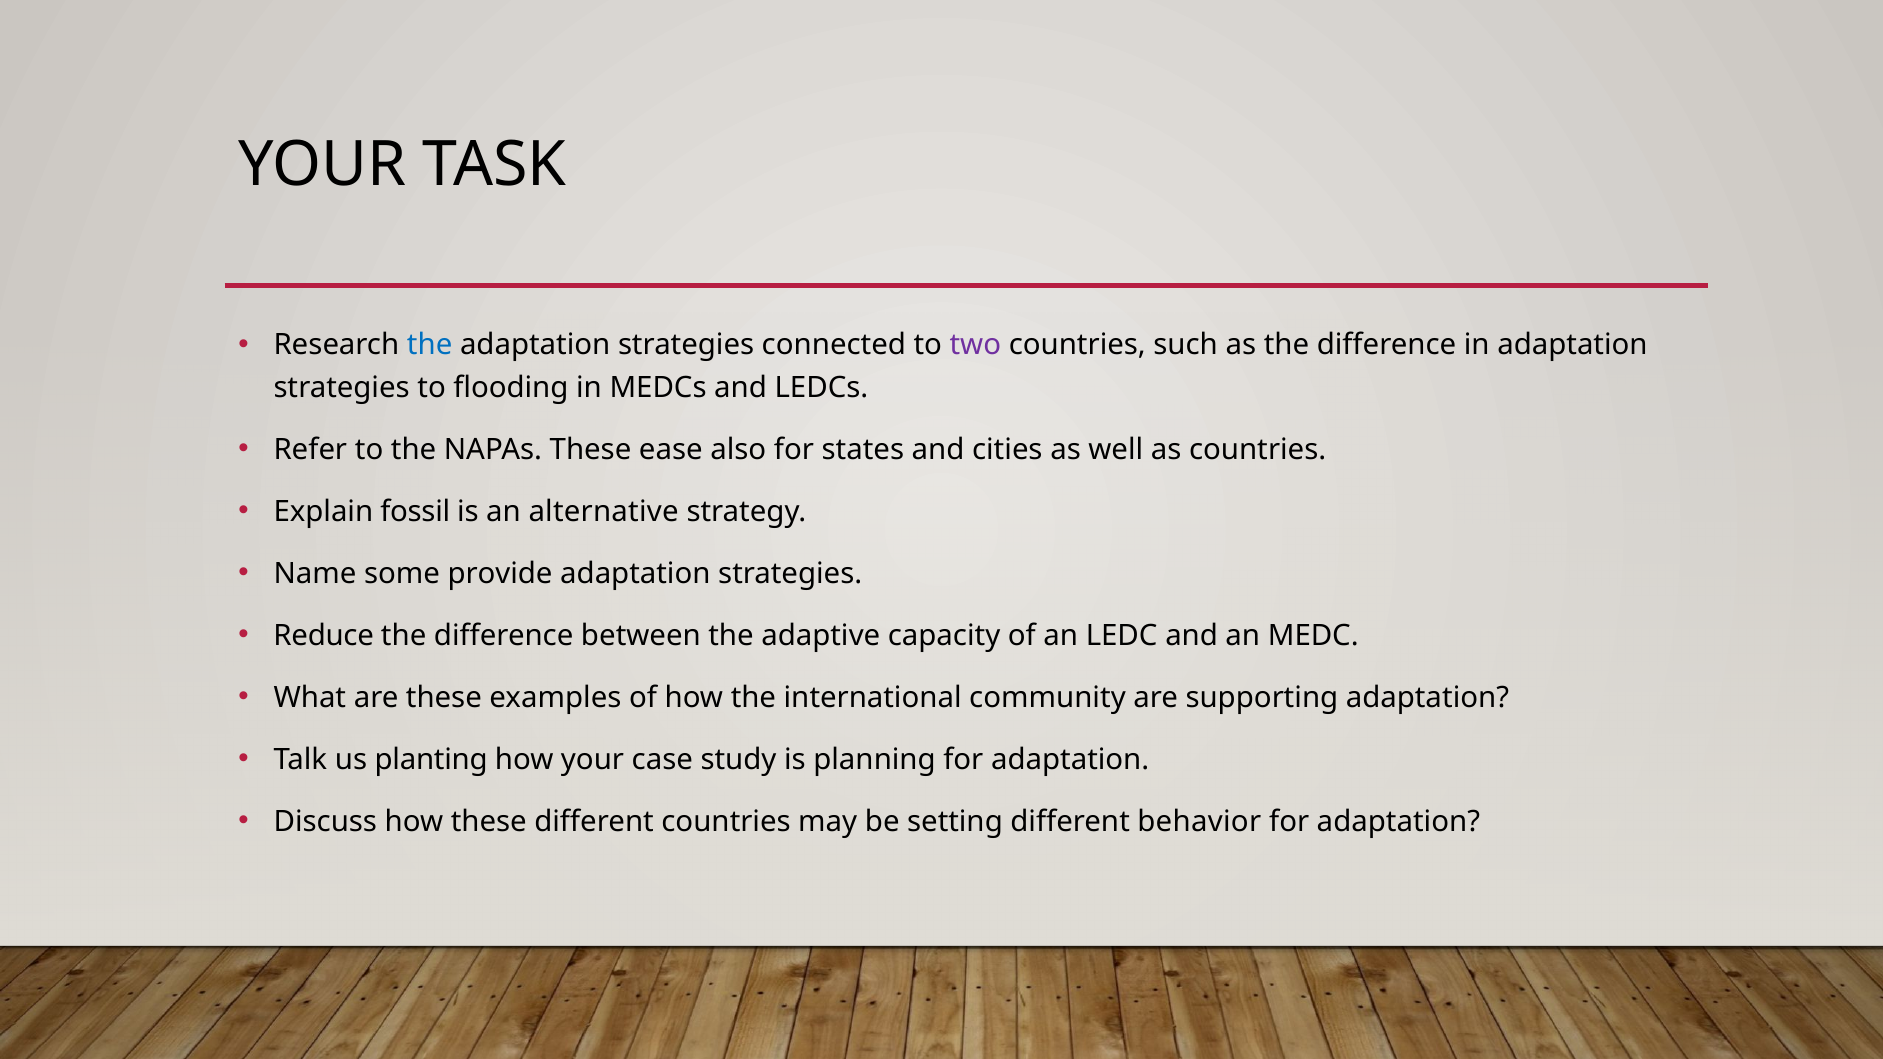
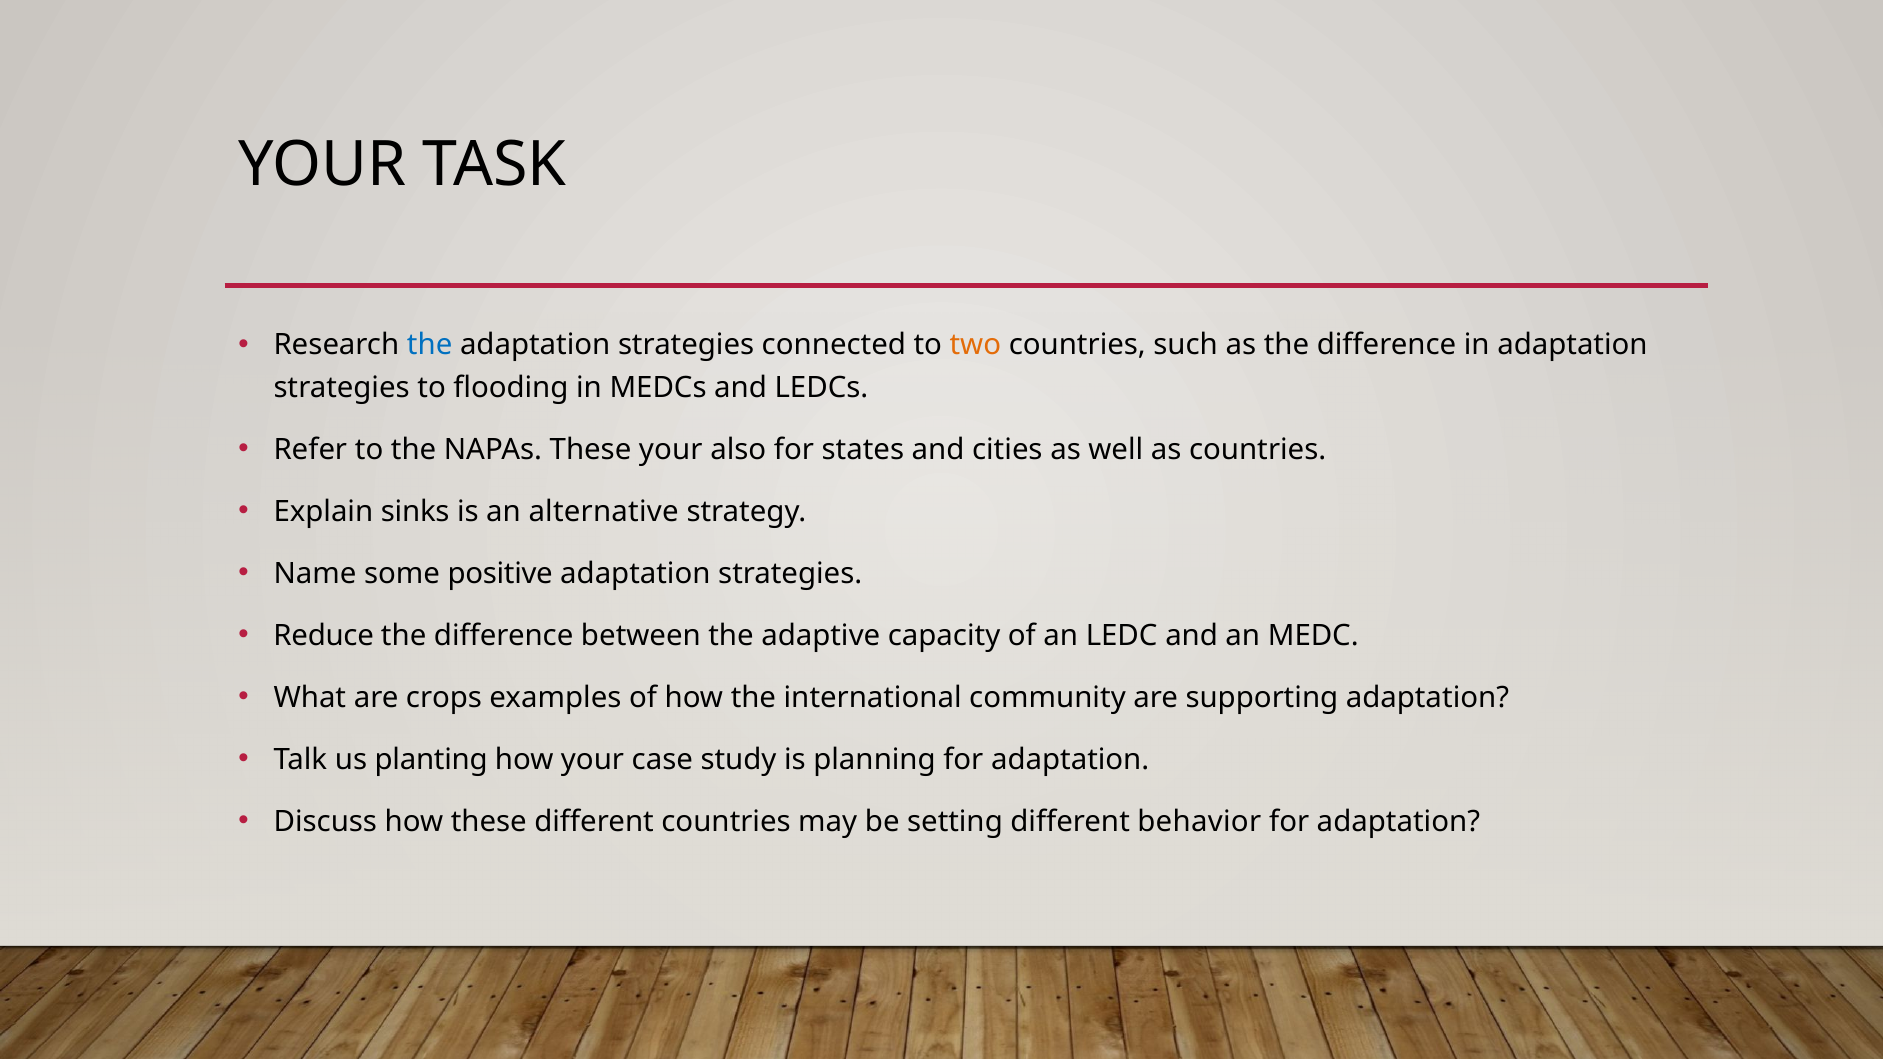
two colour: purple -> orange
These ease: ease -> your
fossil: fossil -> sinks
provide: provide -> positive
are these: these -> crops
